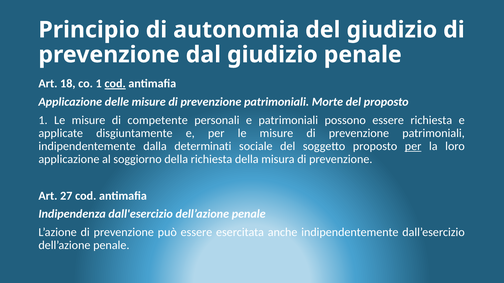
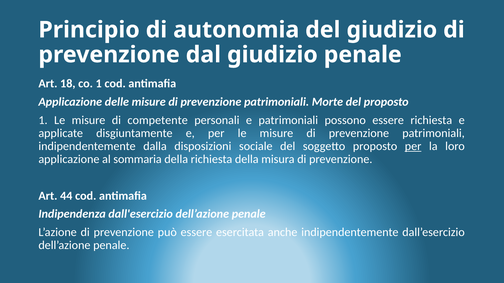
cod at (115, 84) underline: present -> none
determinati: determinati -> disposizioni
soggiorno: soggiorno -> sommaria
27: 27 -> 44
